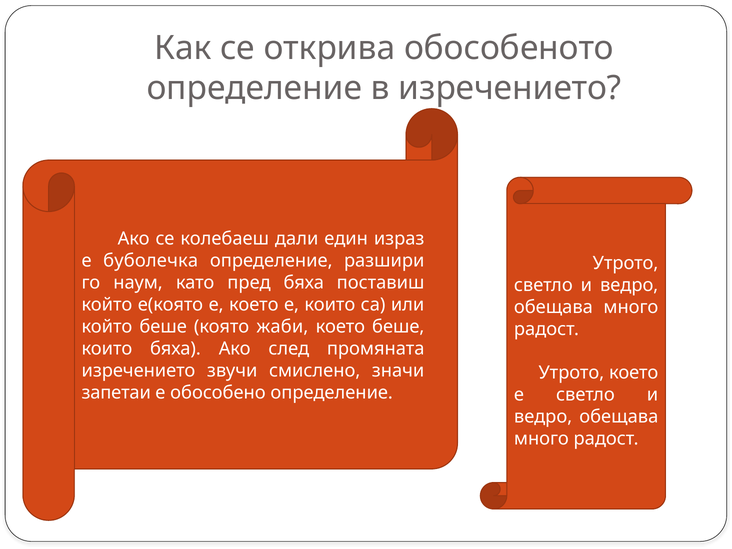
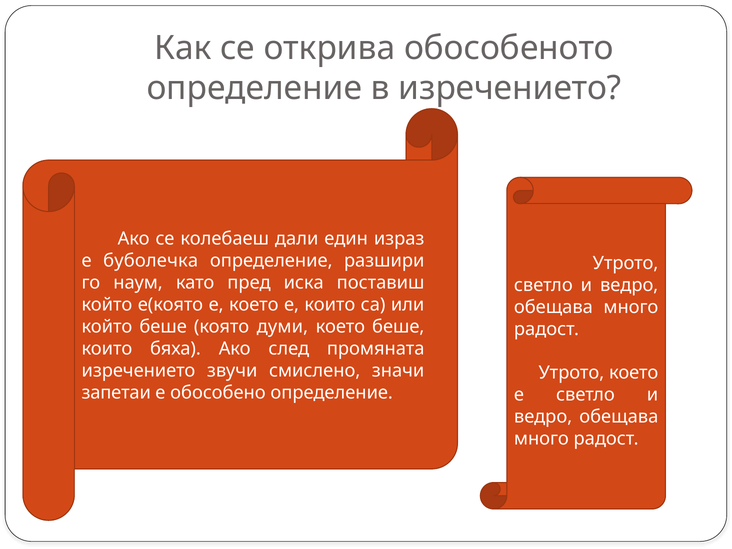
пред бяха: бяха -> иска
жаби: жаби -> думи
